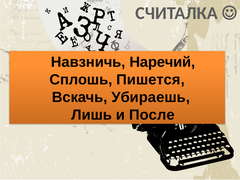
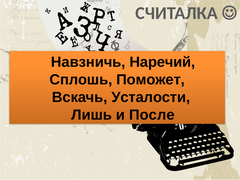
Пишется: Пишется -> Поможет
Убираешь: Убираешь -> Усталости
